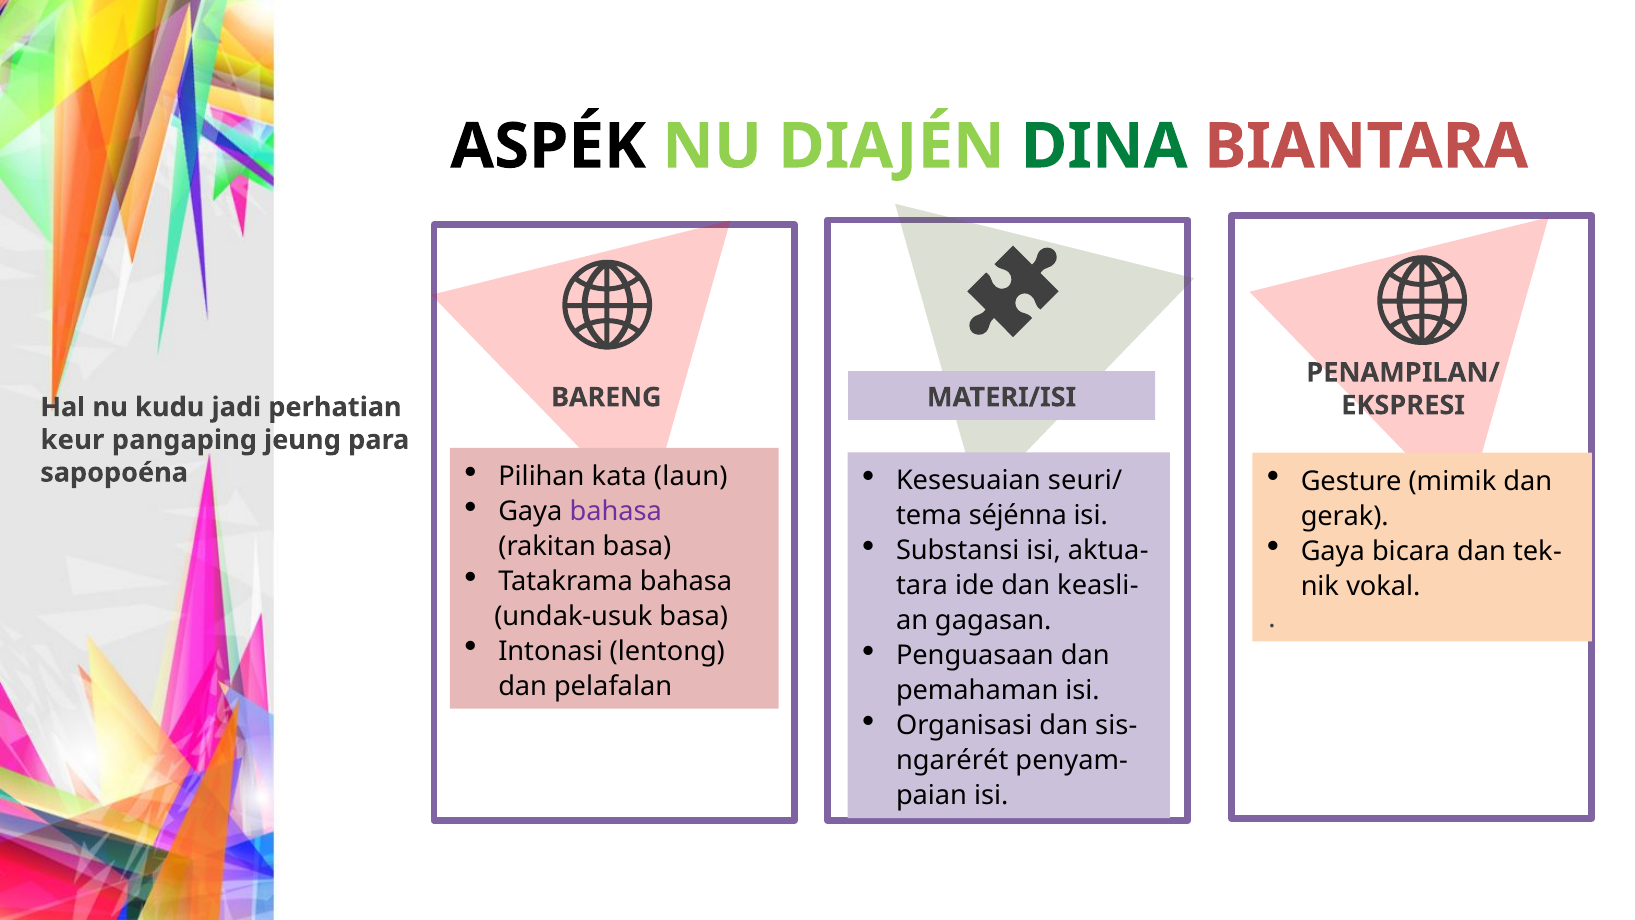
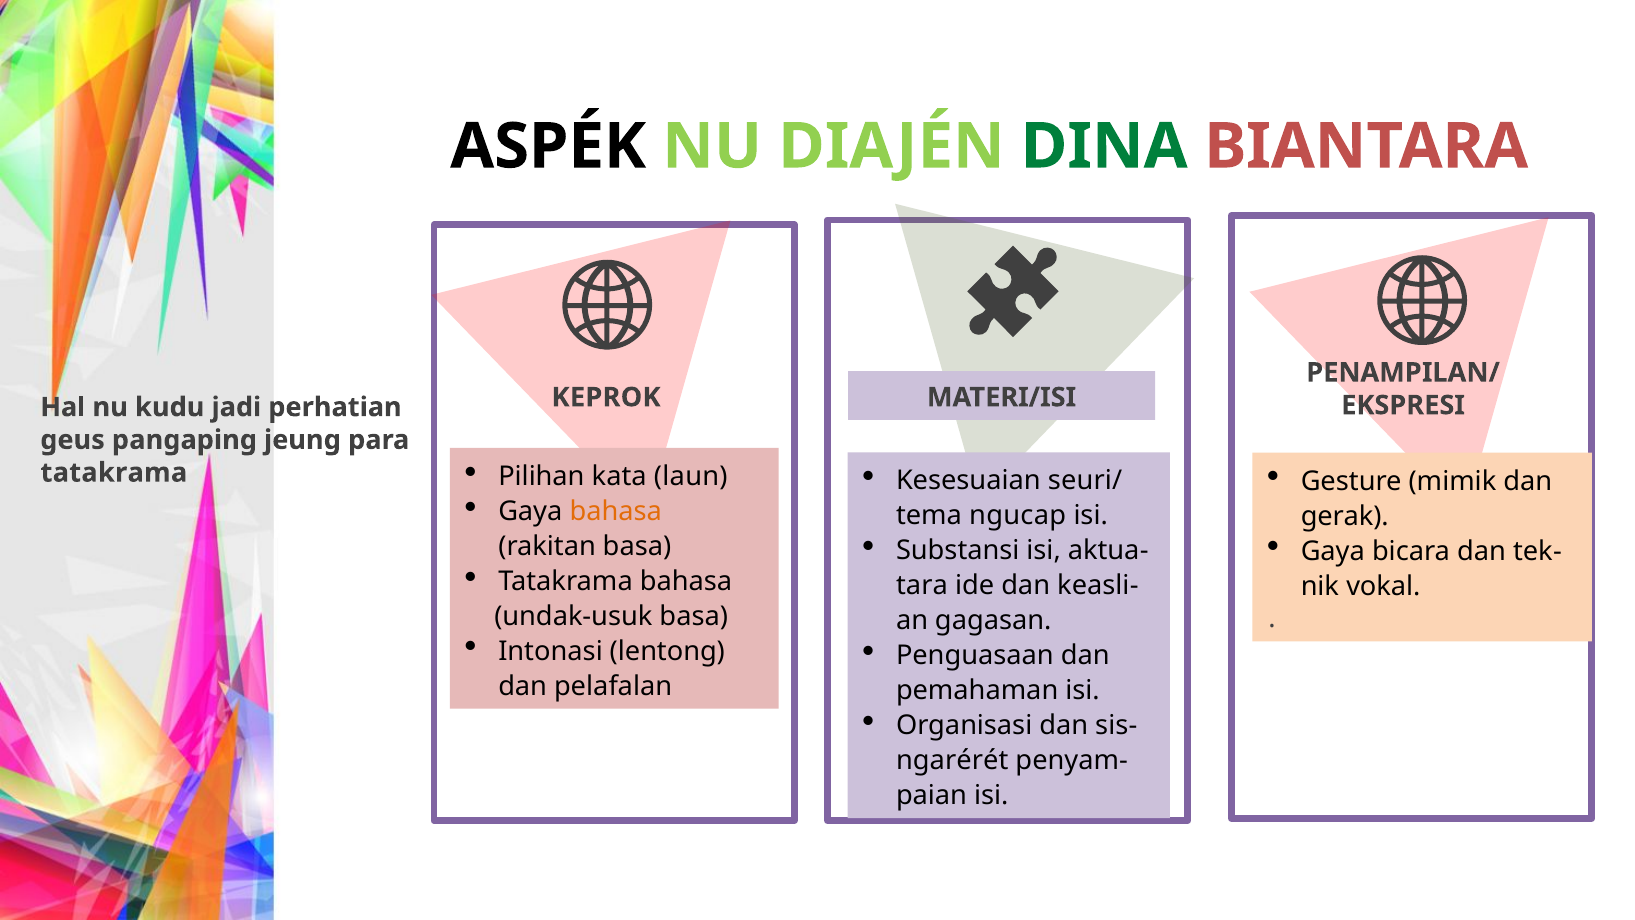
BARENG: BARENG -> KEPROK
keur: keur -> geus
sapopoéna at (114, 473): sapopoéna -> tatakrama
bahasa at (616, 511) colour: purple -> orange
séjénna: séjénna -> ngucap
